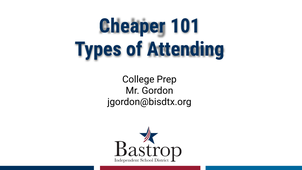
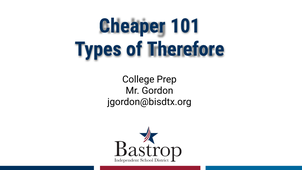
Attending: Attending -> Therefore
